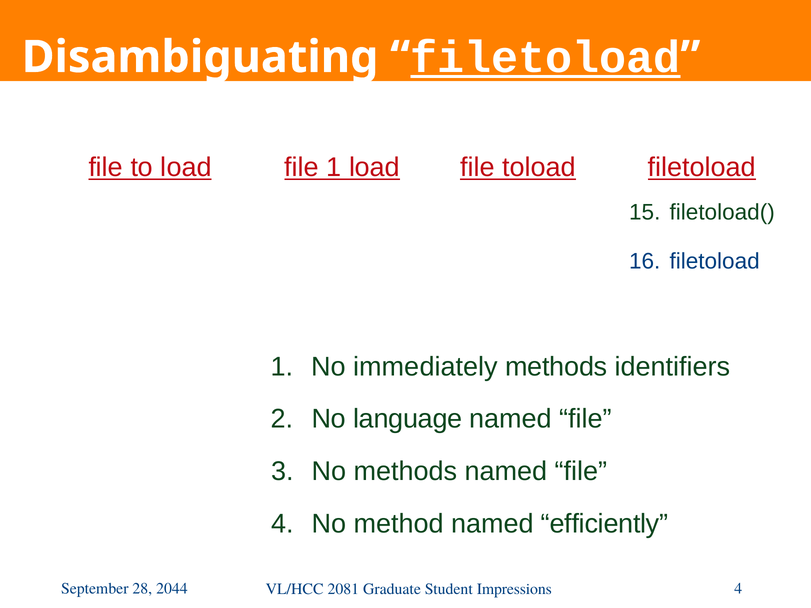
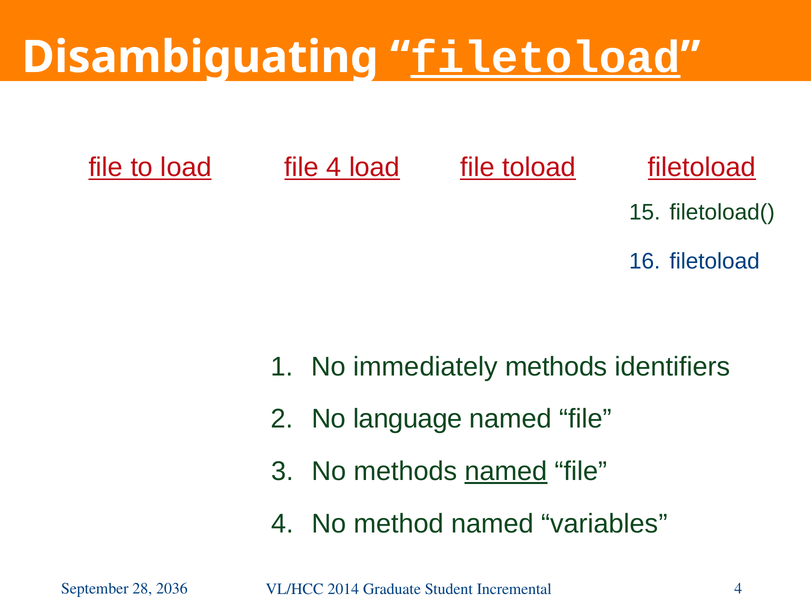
load file 1: 1 -> 4
named at (506, 472) underline: none -> present
efficiently: efficiently -> variables
2044: 2044 -> 2036
2081: 2081 -> 2014
Impressions: Impressions -> Incremental
